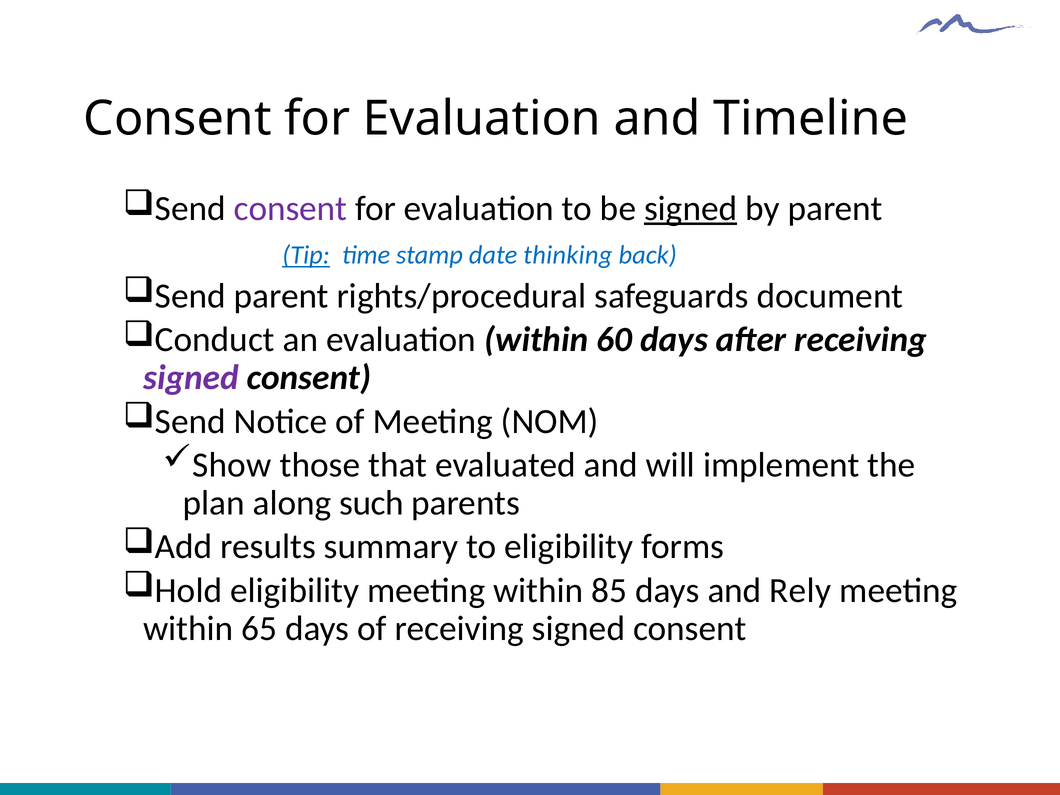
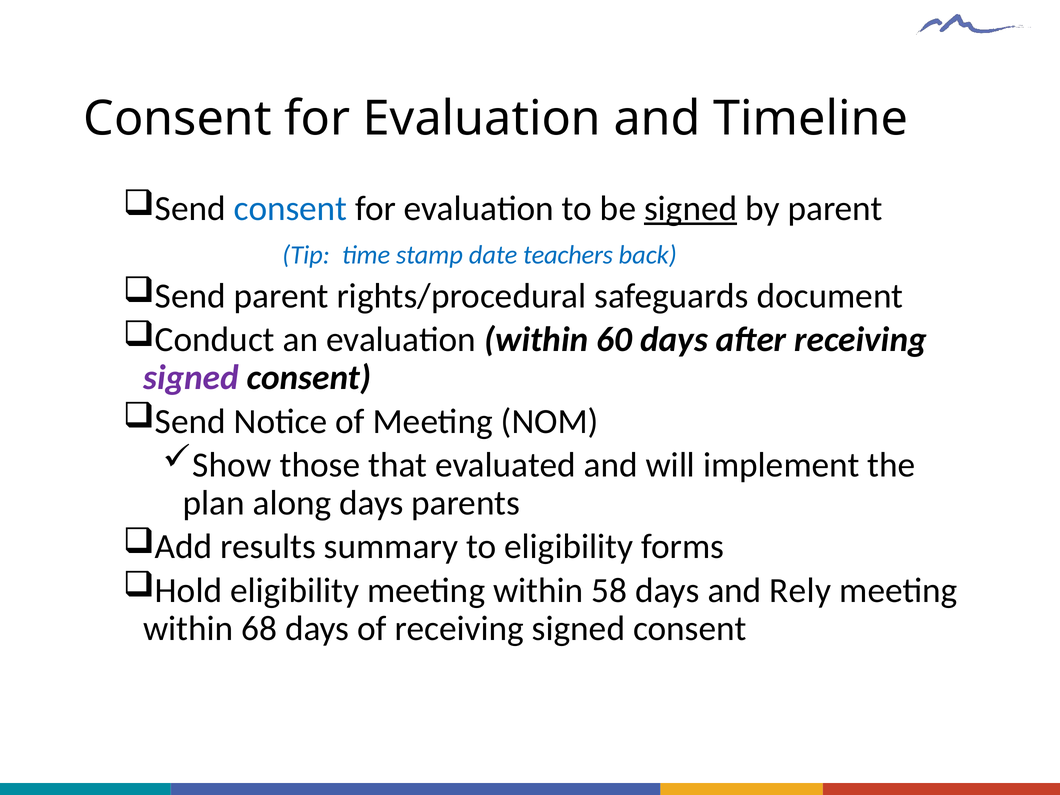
consent at (290, 209) colour: purple -> blue
Tip underline: present -> none
thinking: thinking -> teachers
along such: such -> days
85: 85 -> 58
65: 65 -> 68
